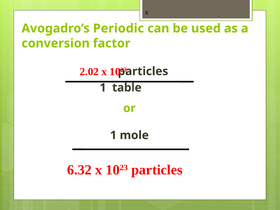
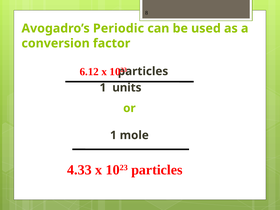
2.02: 2.02 -> 6.12
table: table -> units
6.32: 6.32 -> 4.33
